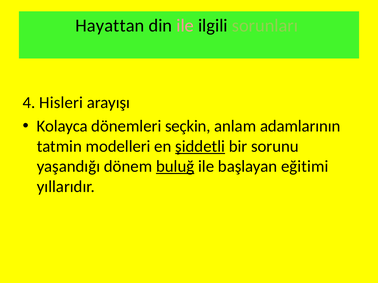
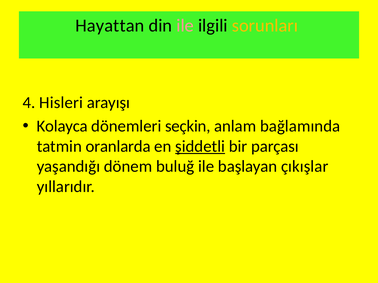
sorunları colour: light green -> yellow
adamlarının: adamlarının -> bağlamında
modelleri: modelleri -> oranlarda
sorunu: sorunu -> parçası
buluğ underline: present -> none
eğitimi: eğitimi -> çıkışlar
